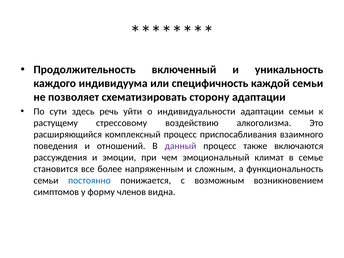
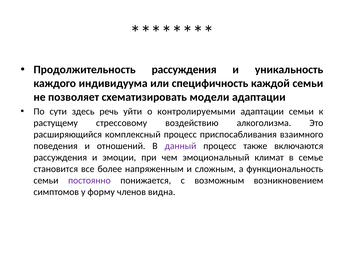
Продолжительность включенный: включенный -> рассуждения
сторону: сторону -> модели
индивидуальности: индивидуальности -> контролируемыми
постоянно colour: blue -> purple
